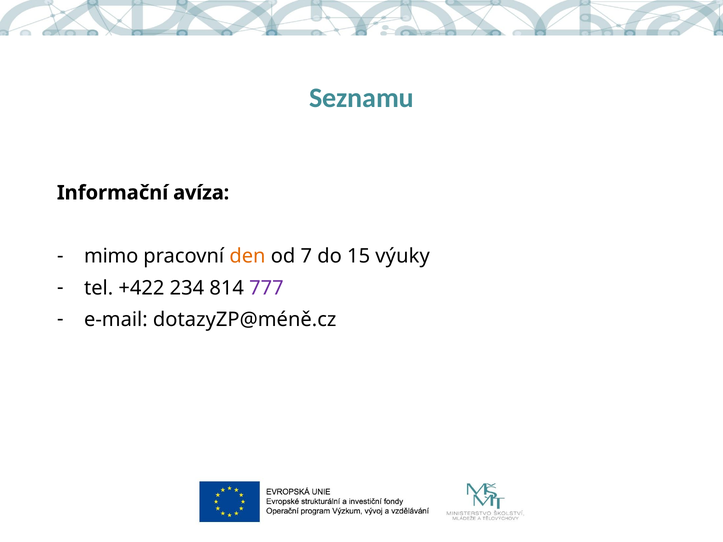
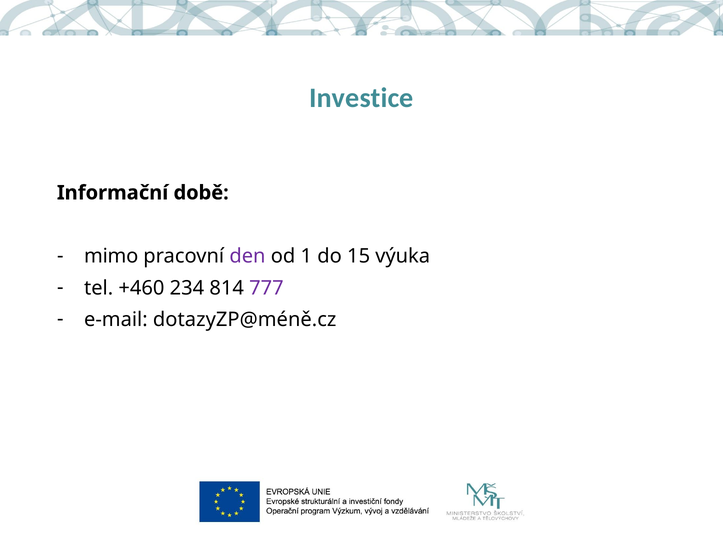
Seznamu: Seznamu -> Investice
avíza: avíza -> době
den colour: orange -> purple
7: 7 -> 1
výuky: výuky -> výuka
+422: +422 -> +460
